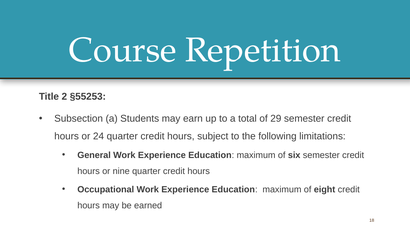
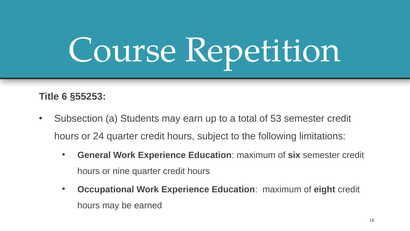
2: 2 -> 6
29: 29 -> 53
